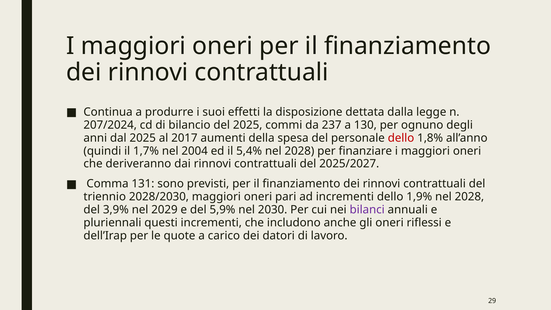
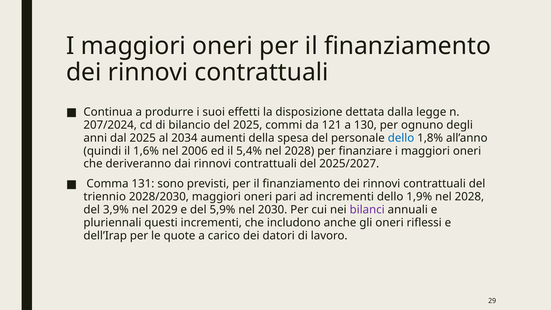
237: 237 -> 121
2017: 2017 -> 2034
dello at (401, 138) colour: red -> blue
1,7%: 1,7% -> 1,6%
2004: 2004 -> 2006
